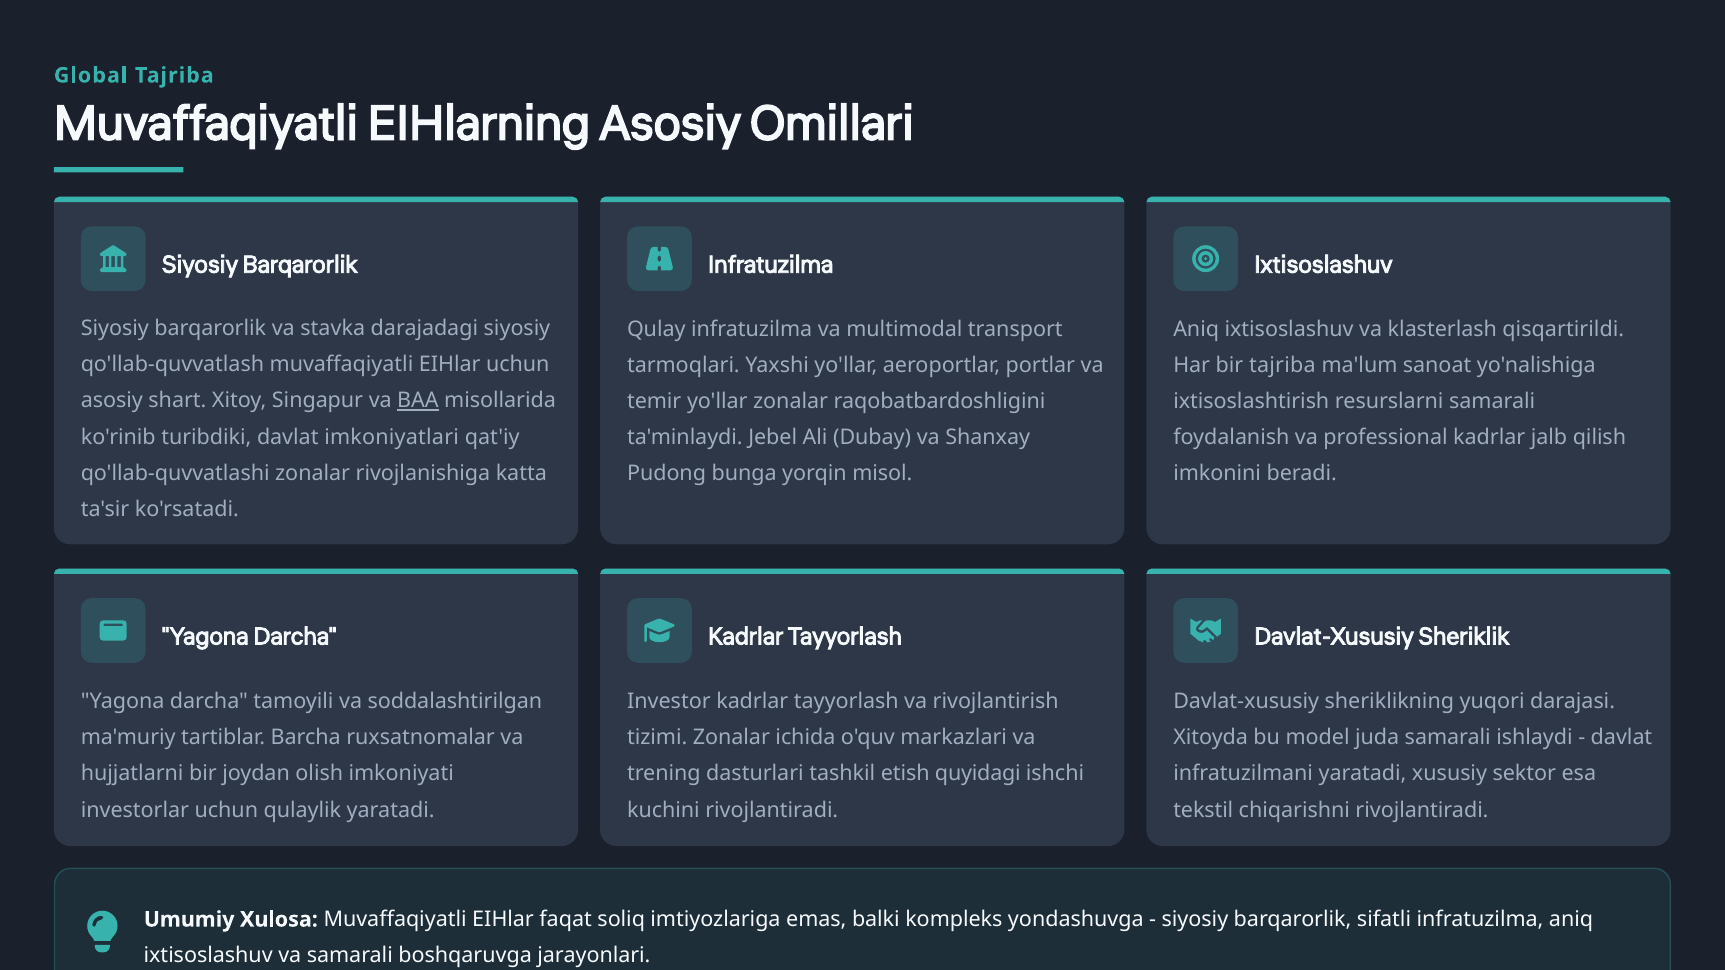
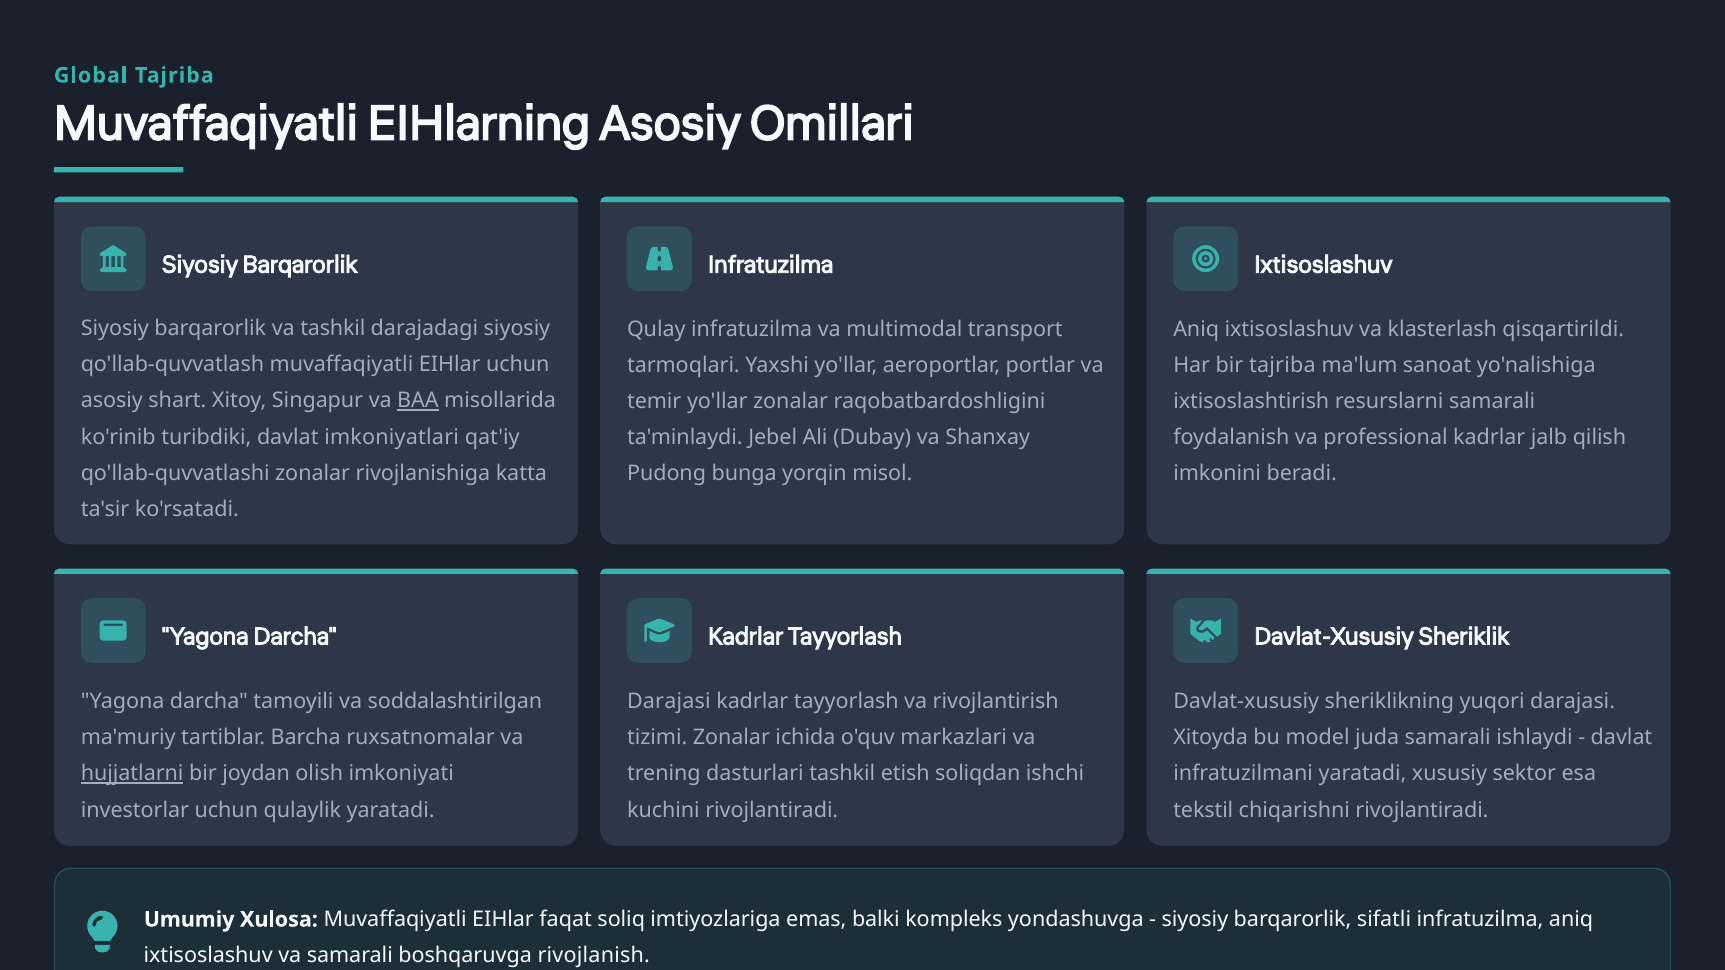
va stavka: stavka -> tashkil
Investor at (669, 702): Investor -> Darajasi
hujjatlarni underline: none -> present
quyidagi: quyidagi -> soliqdan
jarayonlari: jarayonlari -> rivojlanish
